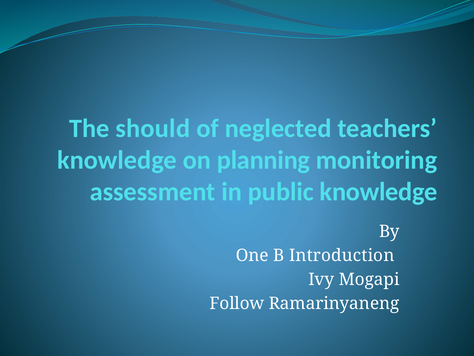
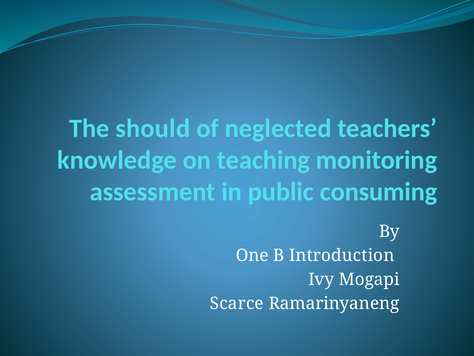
planning: planning -> teaching
public knowledge: knowledge -> consuming
Follow: Follow -> Scarce
